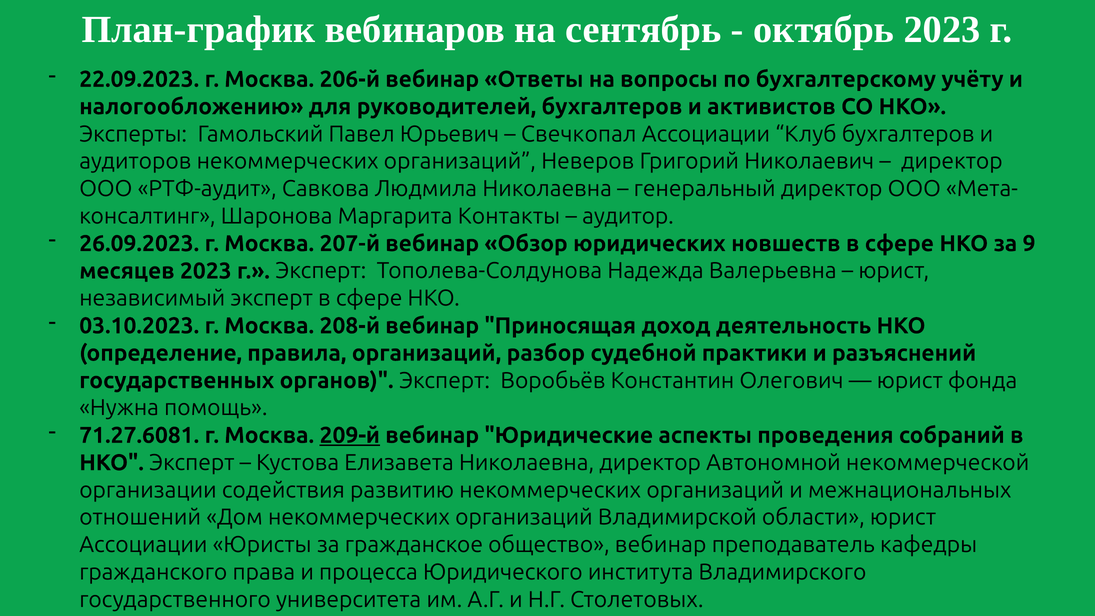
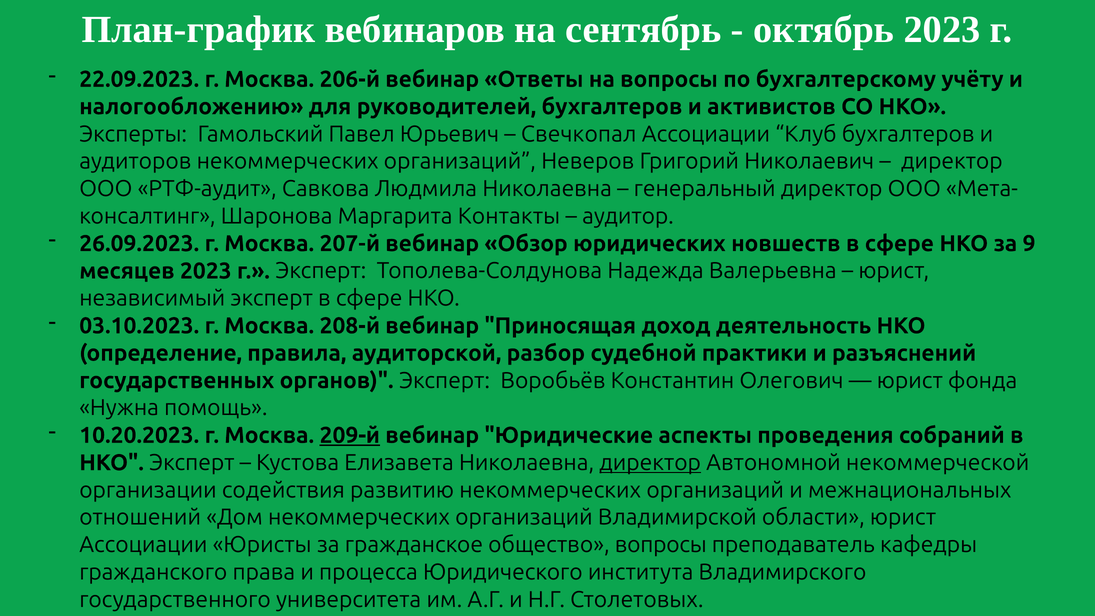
правила организаций: организаций -> аудиторской
71.27.6081: 71.27.6081 -> 10.20.2023
директор at (650, 463) underline: none -> present
общество вебинар: вебинар -> вопросы
